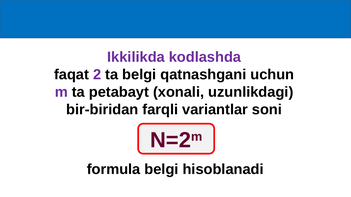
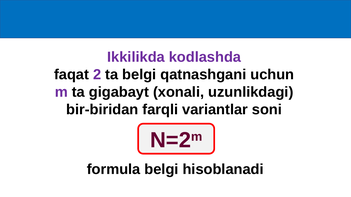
petabayt: petabayt -> gigabayt
